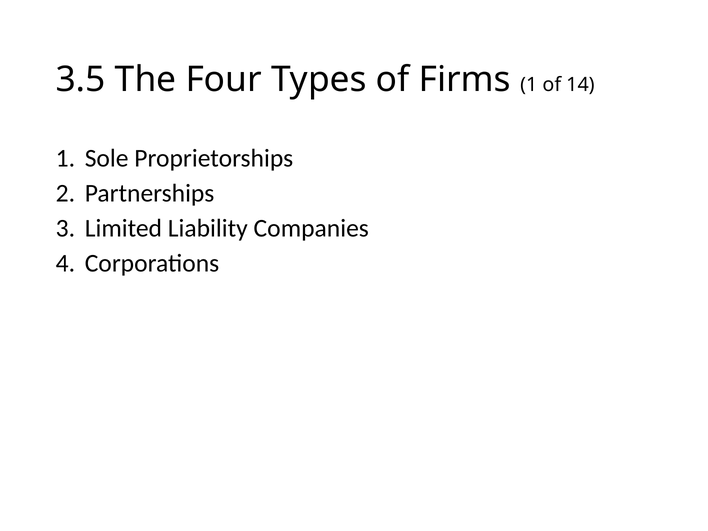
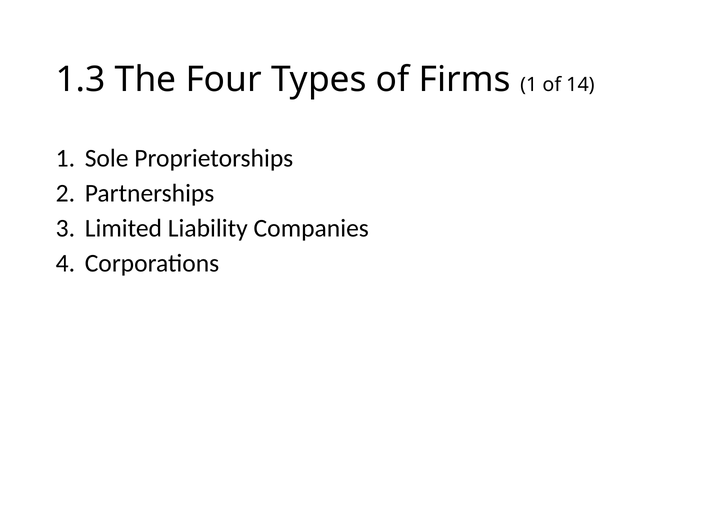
3.5: 3.5 -> 1.3
